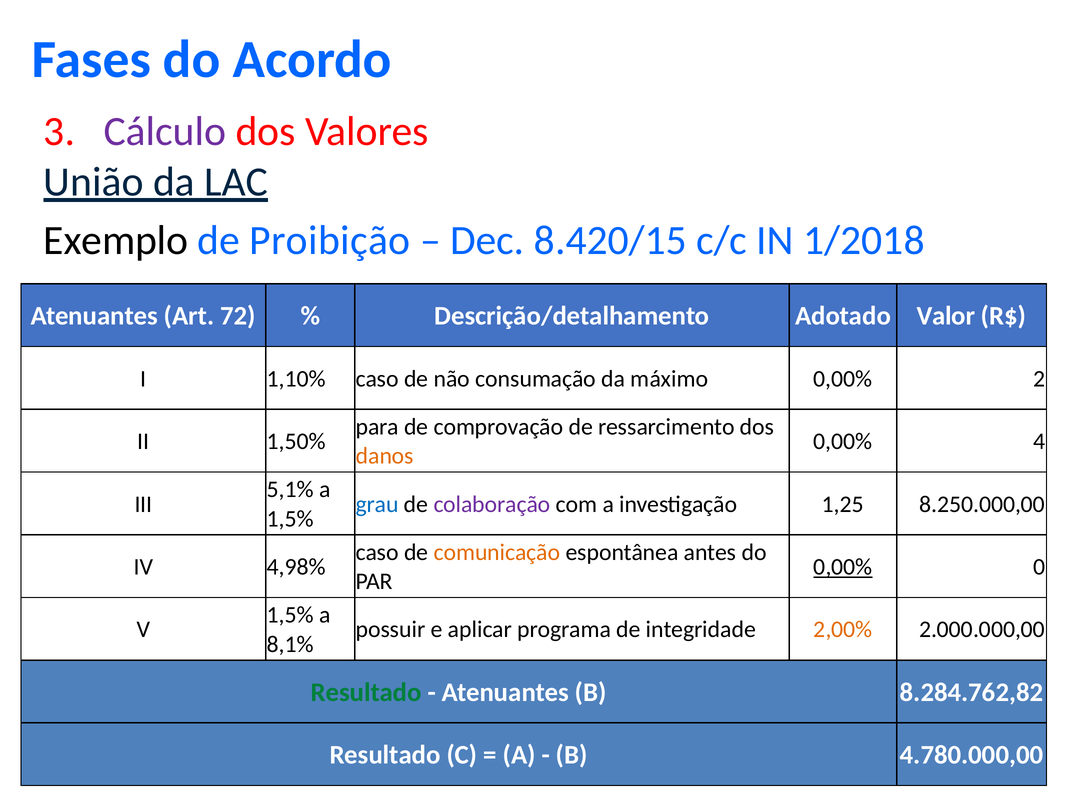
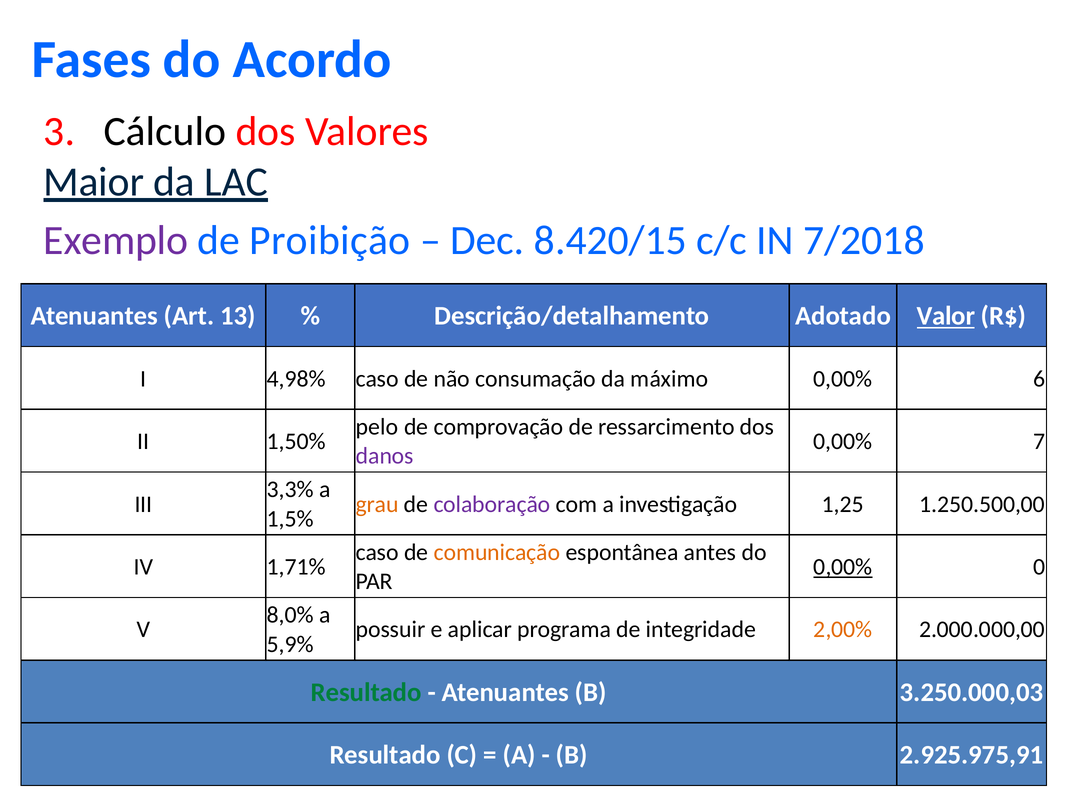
Cálculo colour: purple -> black
União: União -> Maior
Exemplo colour: black -> purple
1/2018: 1/2018 -> 7/2018
72: 72 -> 13
Valor underline: none -> present
1,10%: 1,10% -> 4,98%
2: 2 -> 6
para: para -> pelo
4: 4 -> 7
danos colour: orange -> purple
5,1%: 5,1% -> 3,3%
grau colour: blue -> orange
8.250.000,00: 8.250.000,00 -> 1.250.500,00
4,98%: 4,98% -> 1,71%
1,5% at (290, 615): 1,5% -> 8,0%
8,1%: 8,1% -> 5,9%
8.284.762,82: 8.284.762,82 -> 3.250.000,03
4.780.000,00: 4.780.000,00 -> 2.925.975,91
